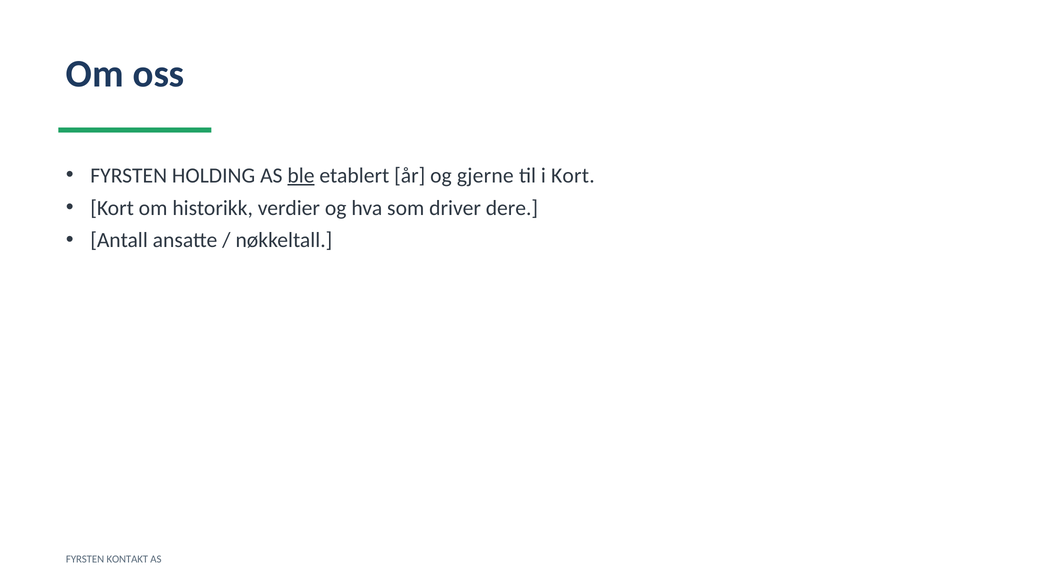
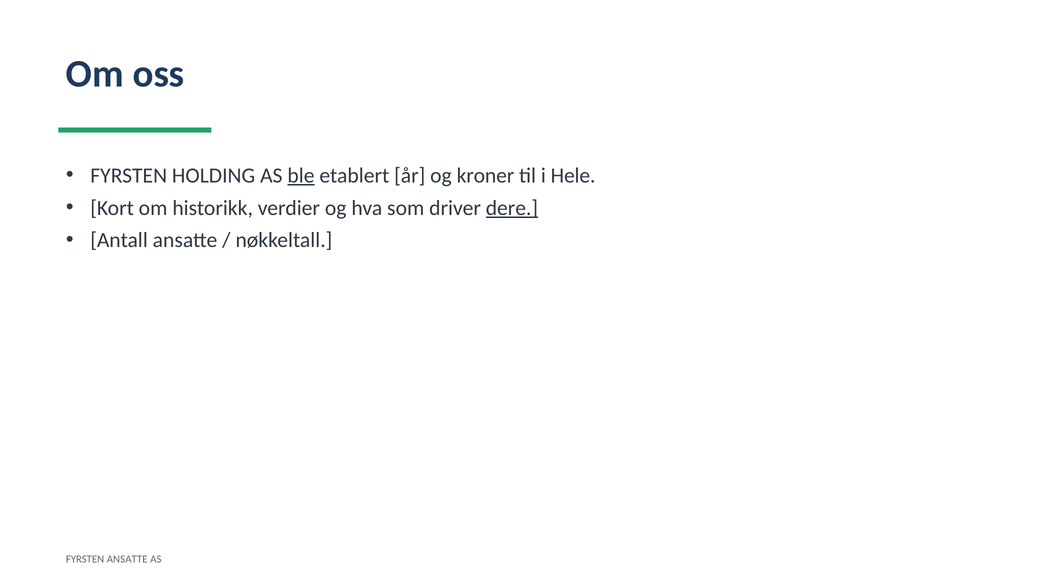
gjerne: gjerne -> kroner
i Kort: Kort -> Hele
dere underline: none -> present
FYRSTEN KONTAKT: KONTAKT -> ANSATTE
